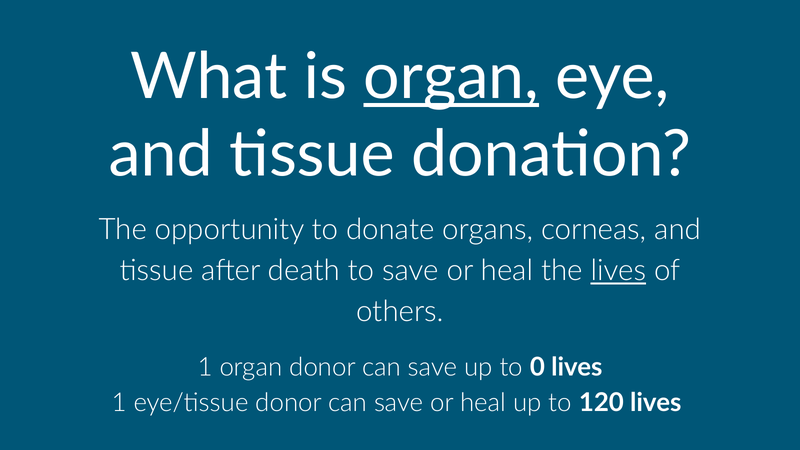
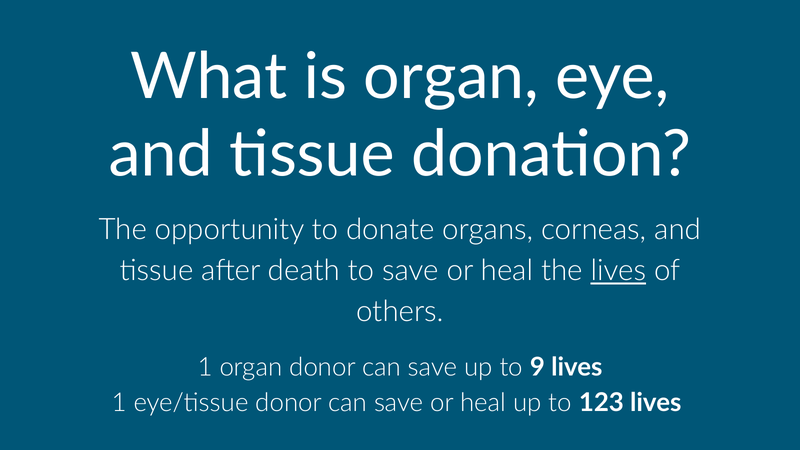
organ at (451, 77) underline: present -> none
0: 0 -> 9
120: 120 -> 123
